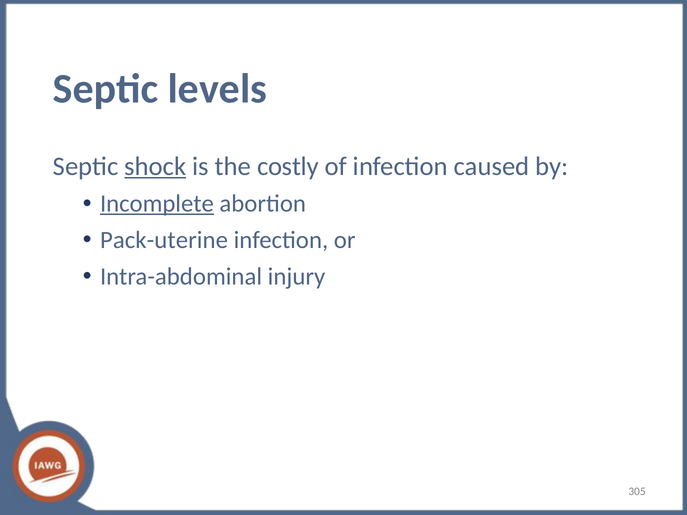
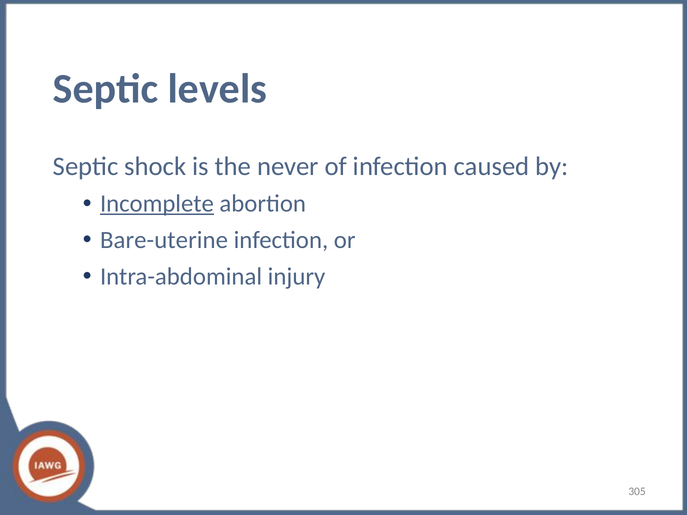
shock underline: present -> none
costly: costly -> never
Pack-uterine: Pack-uterine -> Bare-uterine
